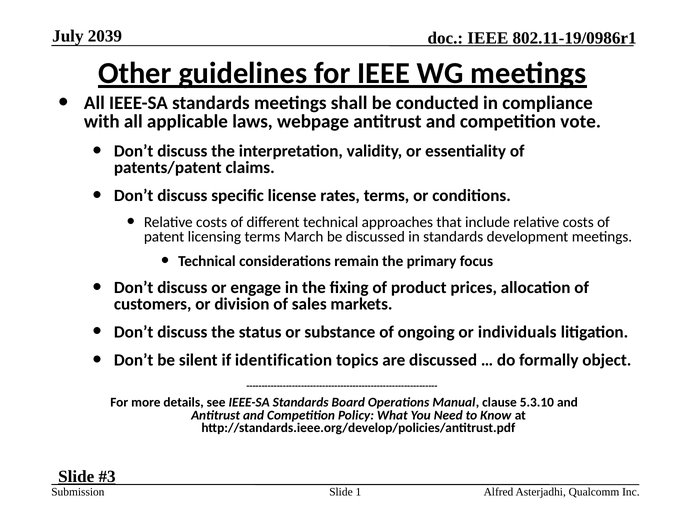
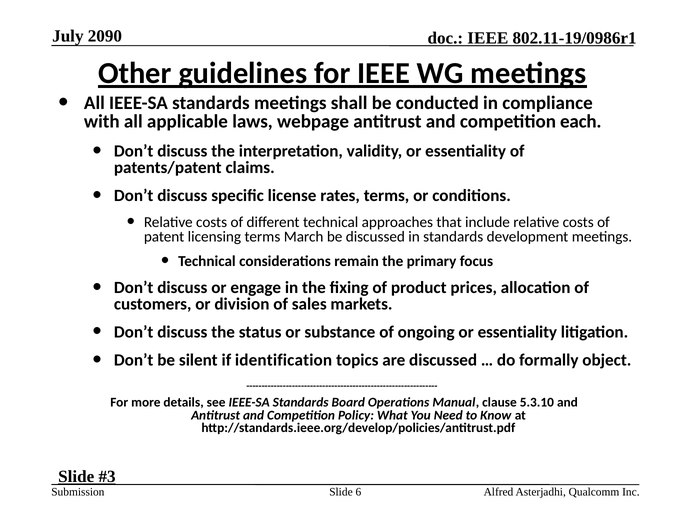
2039: 2039 -> 2090
vote: vote -> each
ongoing or individuals: individuals -> essentiality
1: 1 -> 6
